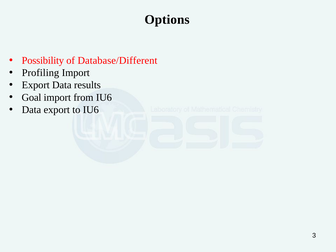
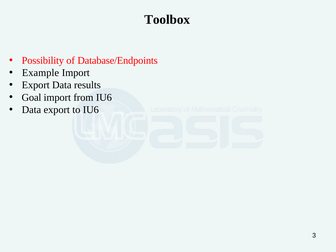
Options: Options -> Toolbox
Database/Different: Database/Different -> Database/Endpoints
Profiling: Profiling -> Example
